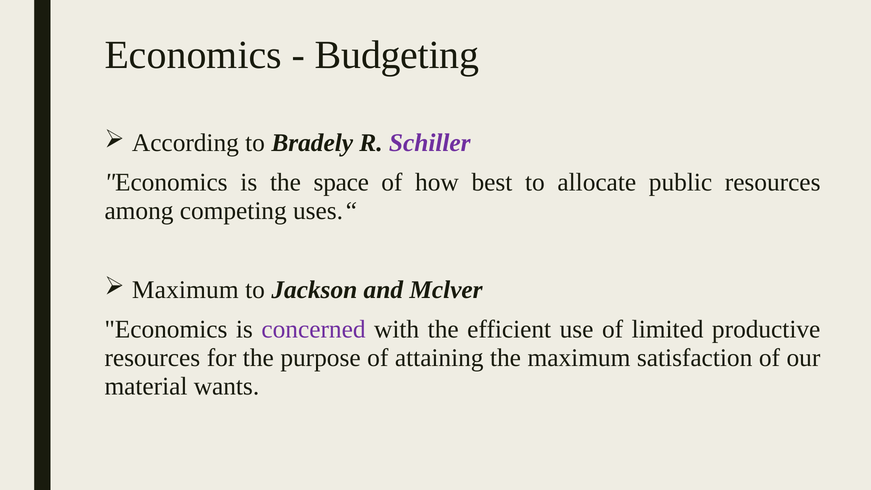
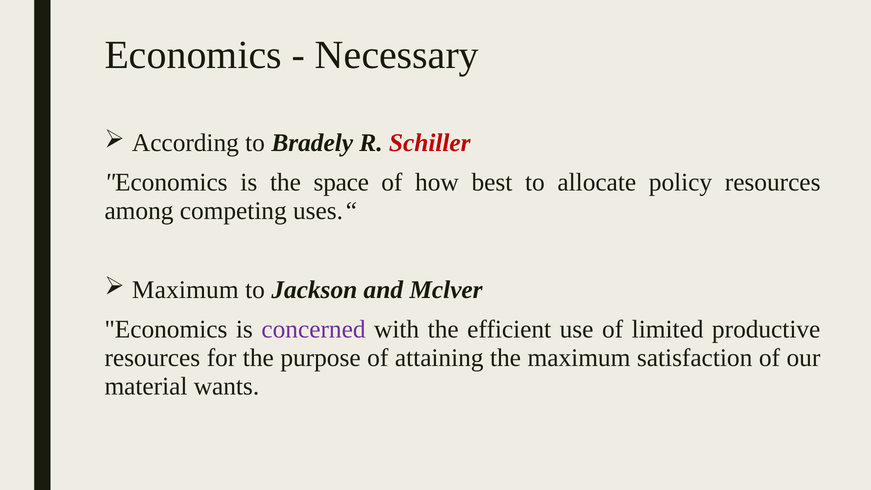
Budgeting: Budgeting -> Necessary
Schiller colour: purple -> red
public: public -> policy
